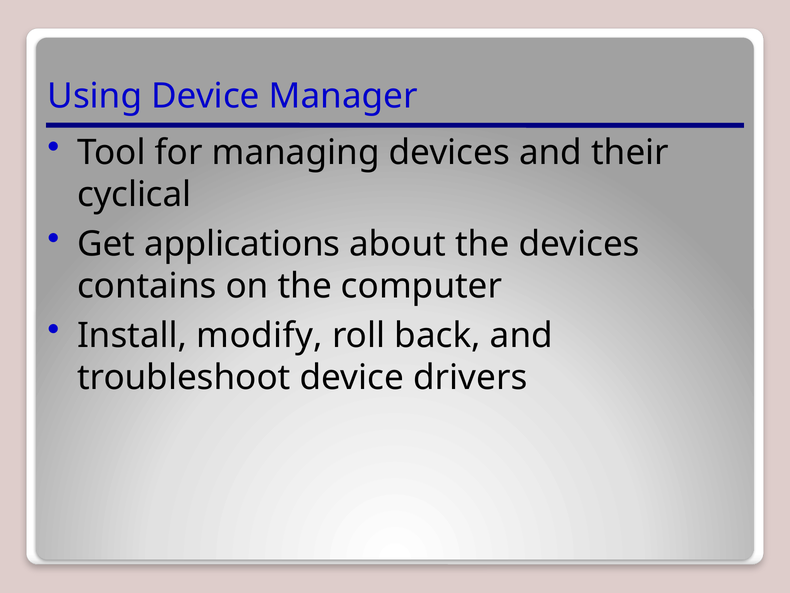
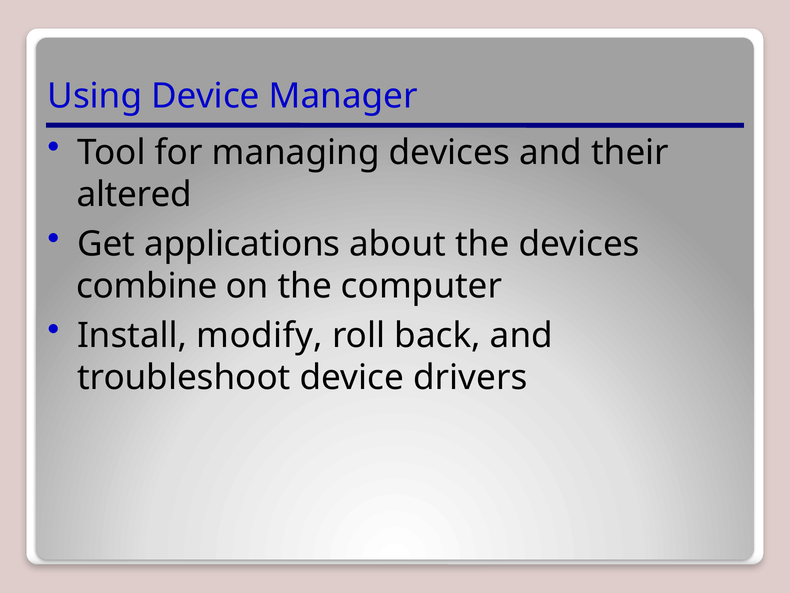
cyclical: cyclical -> altered
contains: contains -> combine
